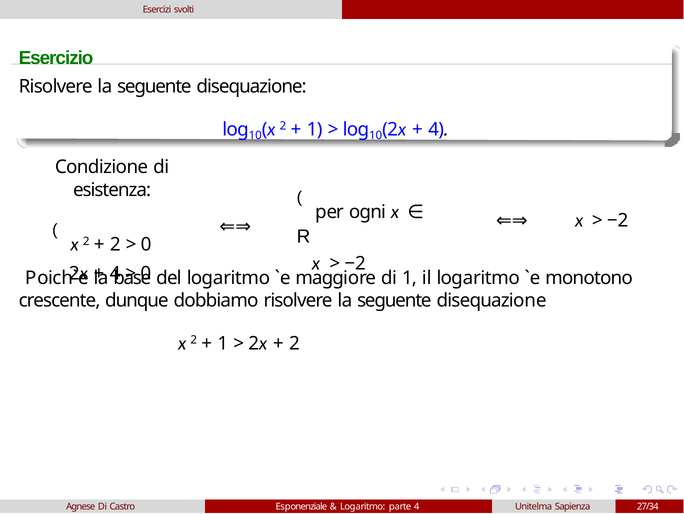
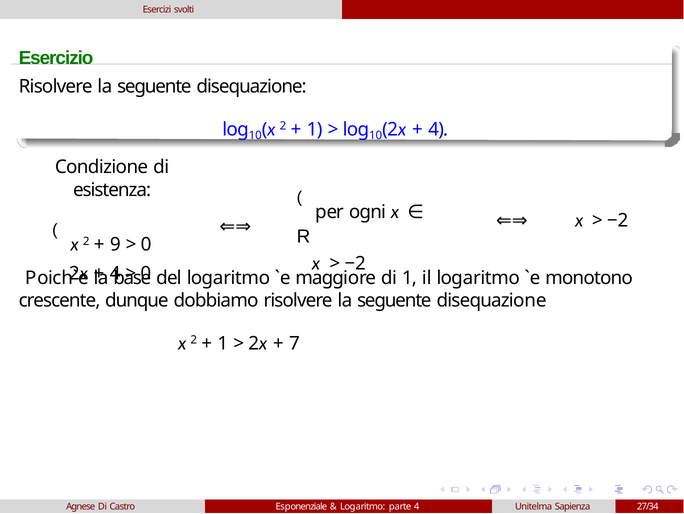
2 at (115, 244): 2 -> 9
2 at (294, 343): 2 -> 7
